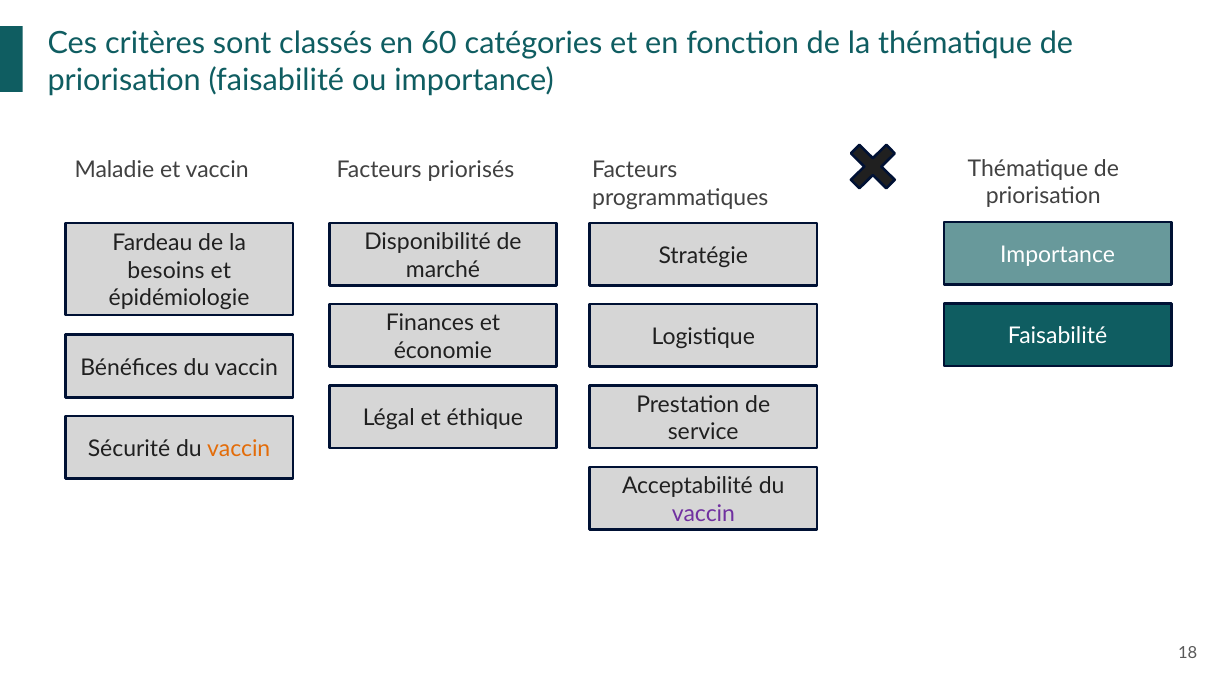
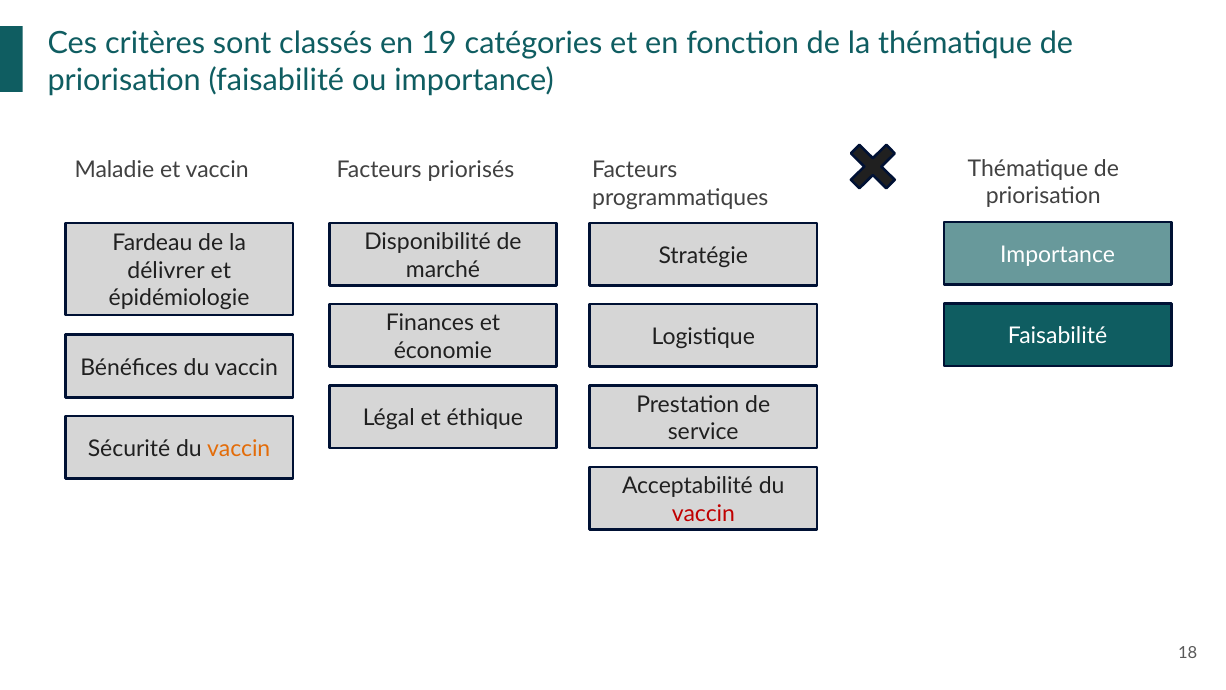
60: 60 -> 19
besoins: besoins -> délivrer
vaccin at (703, 513) colour: purple -> red
